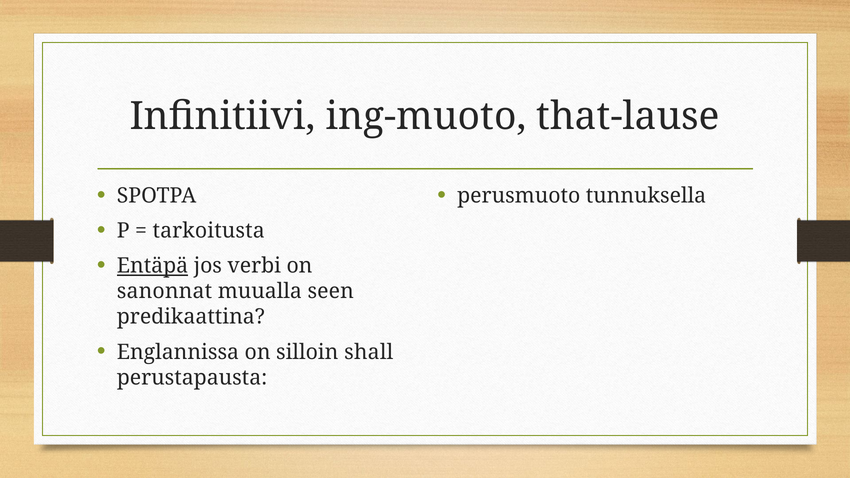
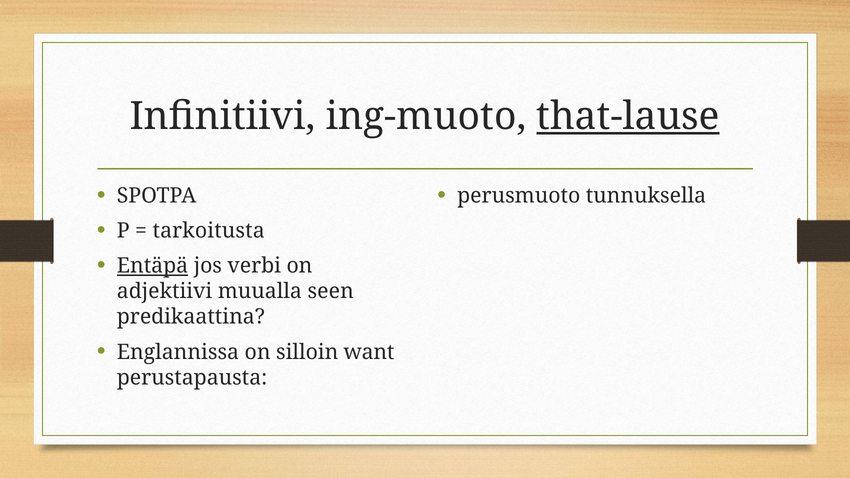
that-lause underline: none -> present
sanonnat: sanonnat -> adjektiivi
shall: shall -> want
